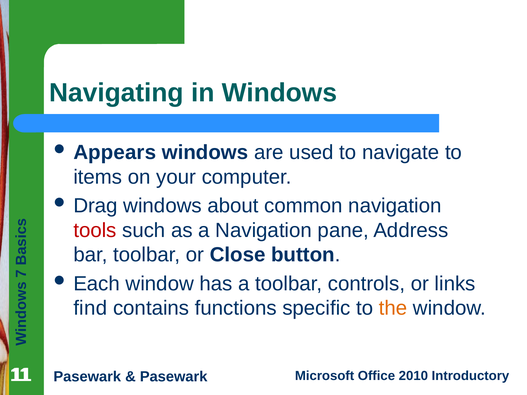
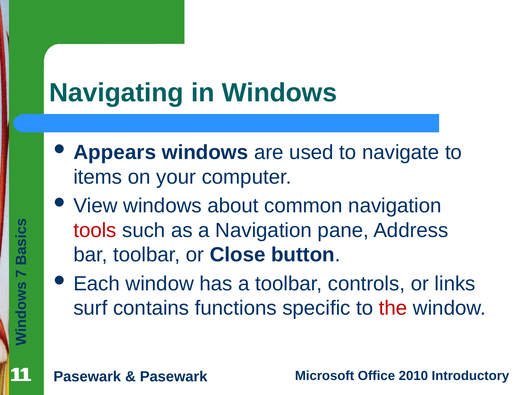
Drag: Drag -> View
find: find -> surf
the colour: orange -> red
